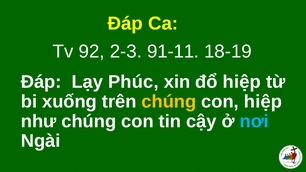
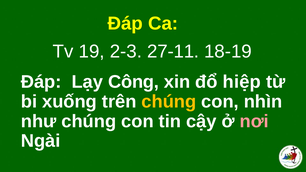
92: 92 -> 19
91-11: 91-11 -> 27-11
Phúc: Phúc -> Công
con hiệp: hiệp -> nhìn
nơi colour: light blue -> pink
